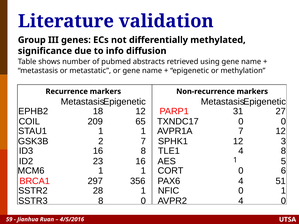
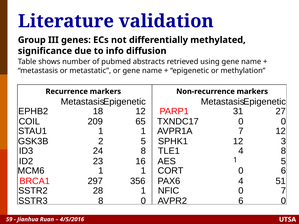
2 7: 7 -> 5
ID3 16: 16 -> 24
0 1: 1 -> 7
AVPR2 4: 4 -> 6
